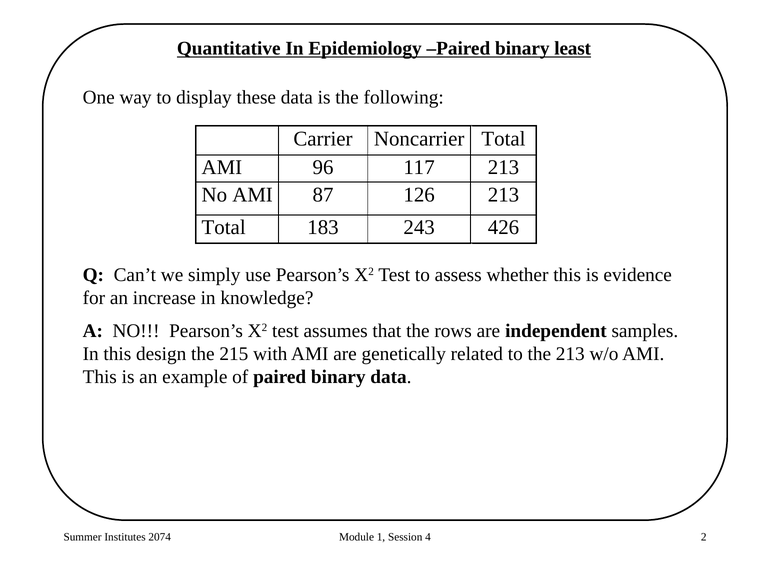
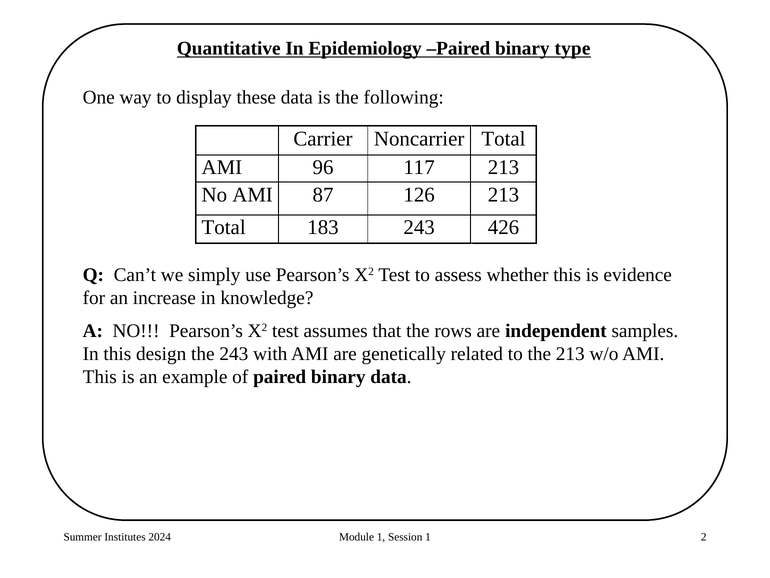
least: least -> type
the 215: 215 -> 243
2074: 2074 -> 2024
Session 4: 4 -> 1
